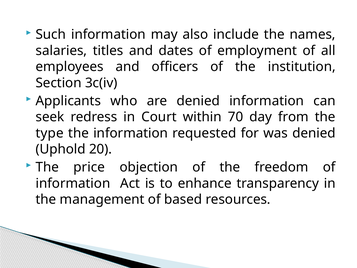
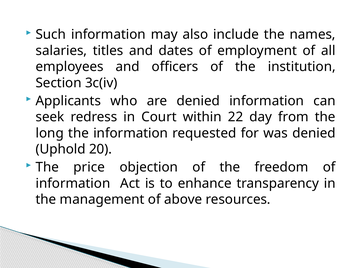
70: 70 -> 22
type: type -> long
based: based -> above
